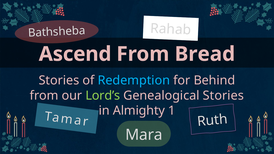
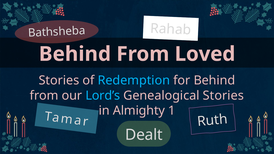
Ascend at (75, 54): Ascend -> Behind
Bread: Bread -> Loved
Lord’s colour: light green -> light blue
Mara: Mara -> Dealt
